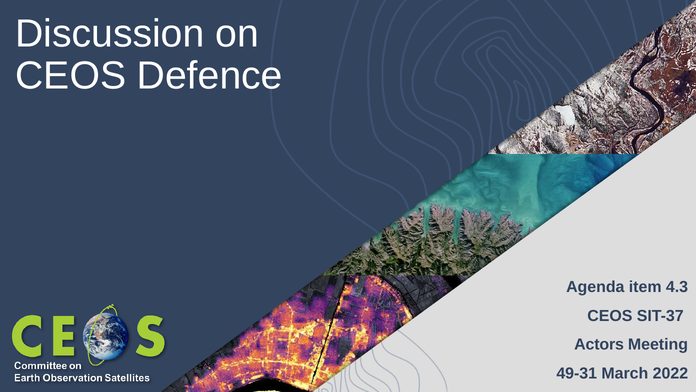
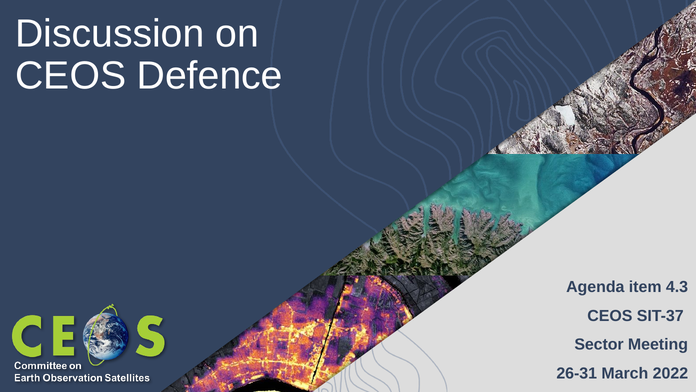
Actors: Actors -> Sector
49-31: 49-31 -> 26-31
